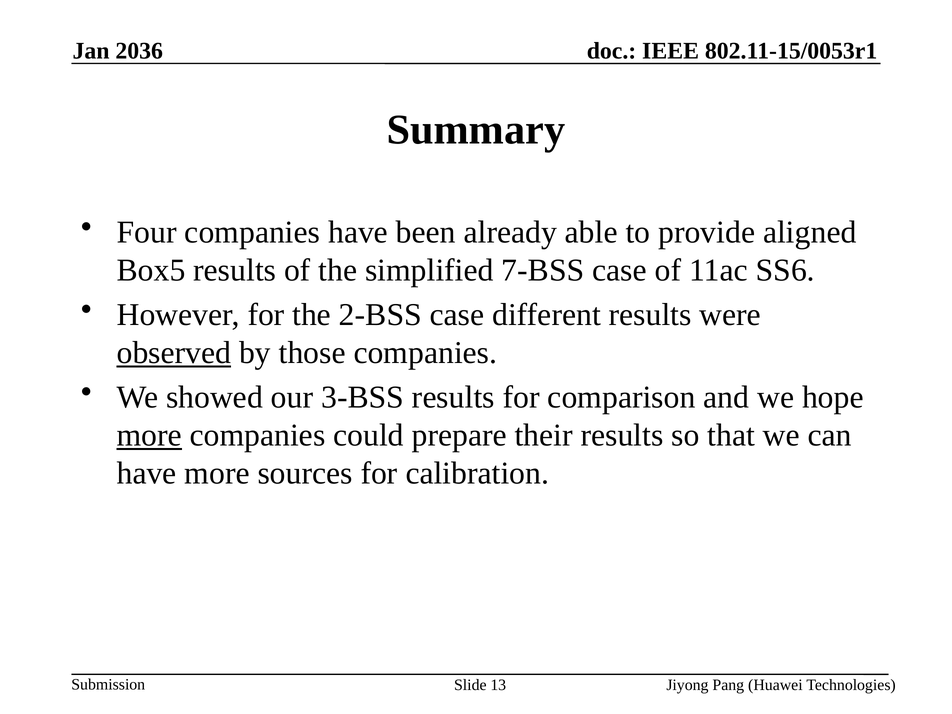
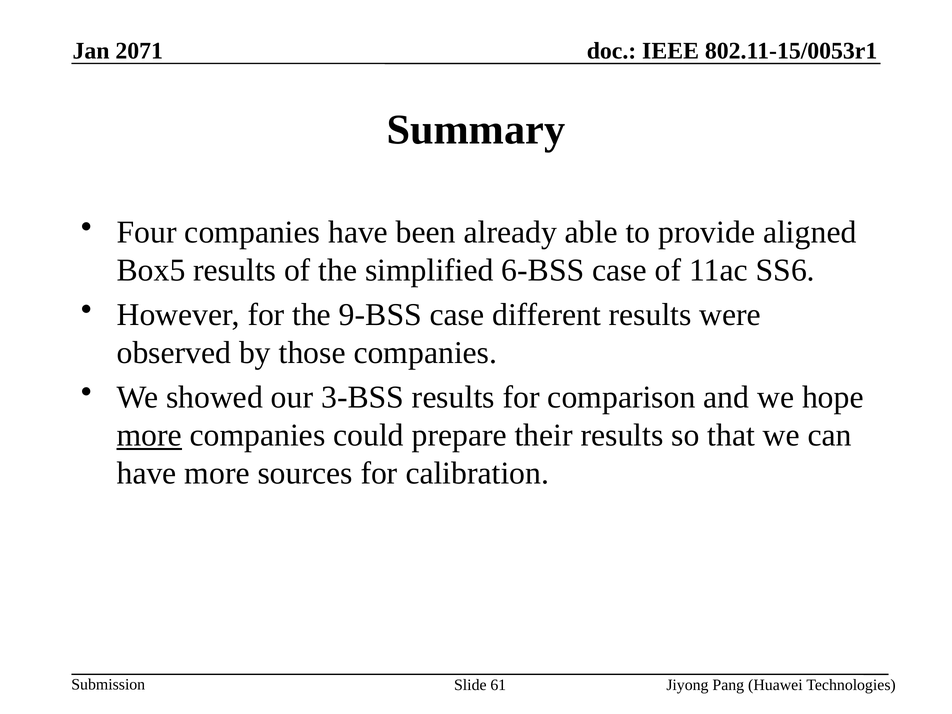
2036: 2036 -> 2071
7-BSS: 7-BSS -> 6-BSS
2-BSS: 2-BSS -> 9-BSS
observed underline: present -> none
13: 13 -> 61
